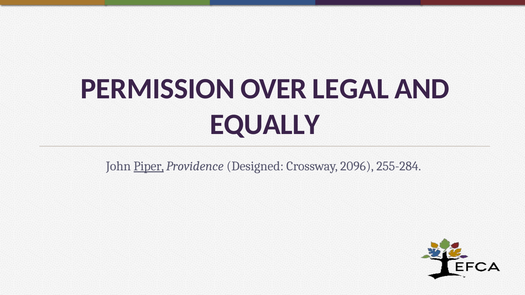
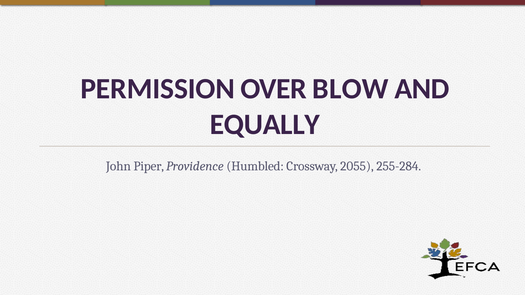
LEGAL: LEGAL -> BLOW
Piper underline: present -> none
Designed: Designed -> Humbled
2096: 2096 -> 2055
